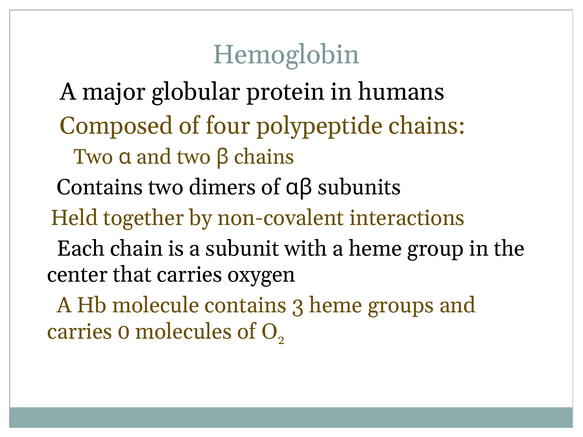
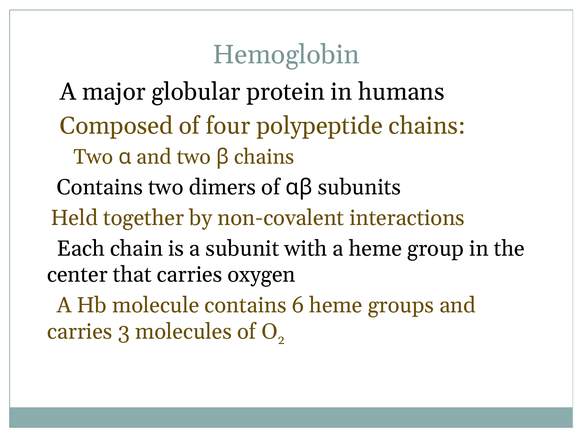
3: 3 -> 6
0: 0 -> 3
